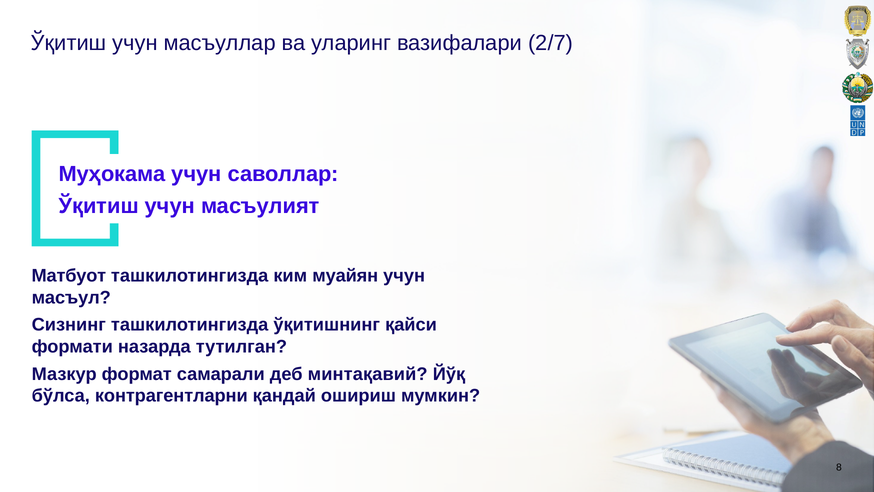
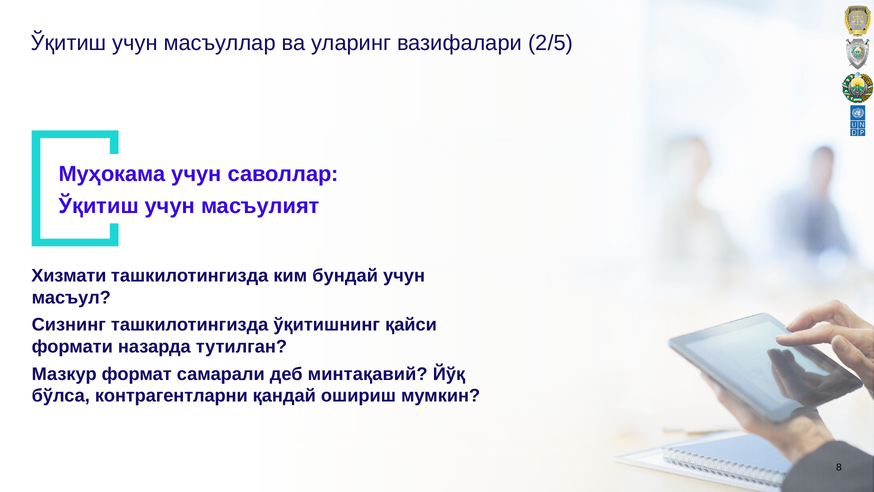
2/7: 2/7 -> 2/5
Матбуот: Матбуот -> Хизмати
муайян: муайян -> бундай
